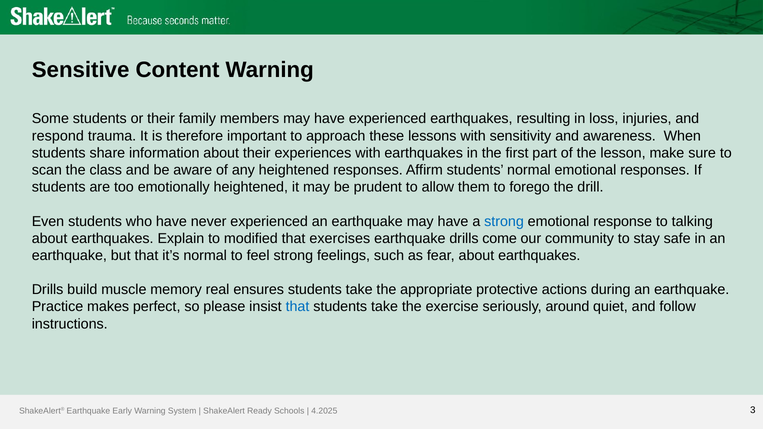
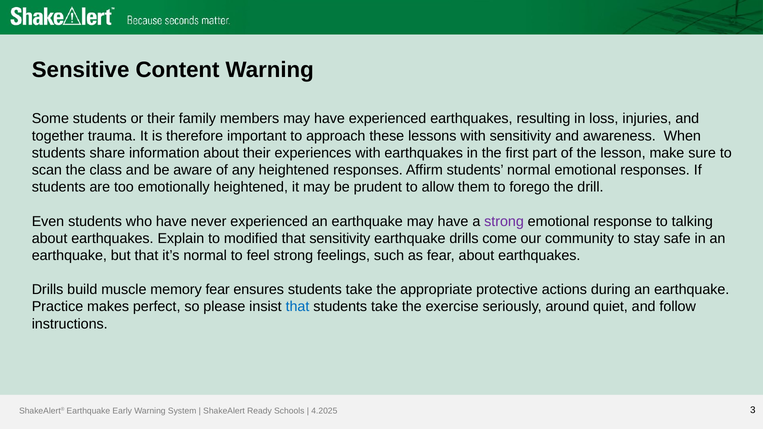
respond: respond -> together
strong at (504, 221) colour: blue -> purple
that exercises: exercises -> sensitivity
memory real: real -> fear
